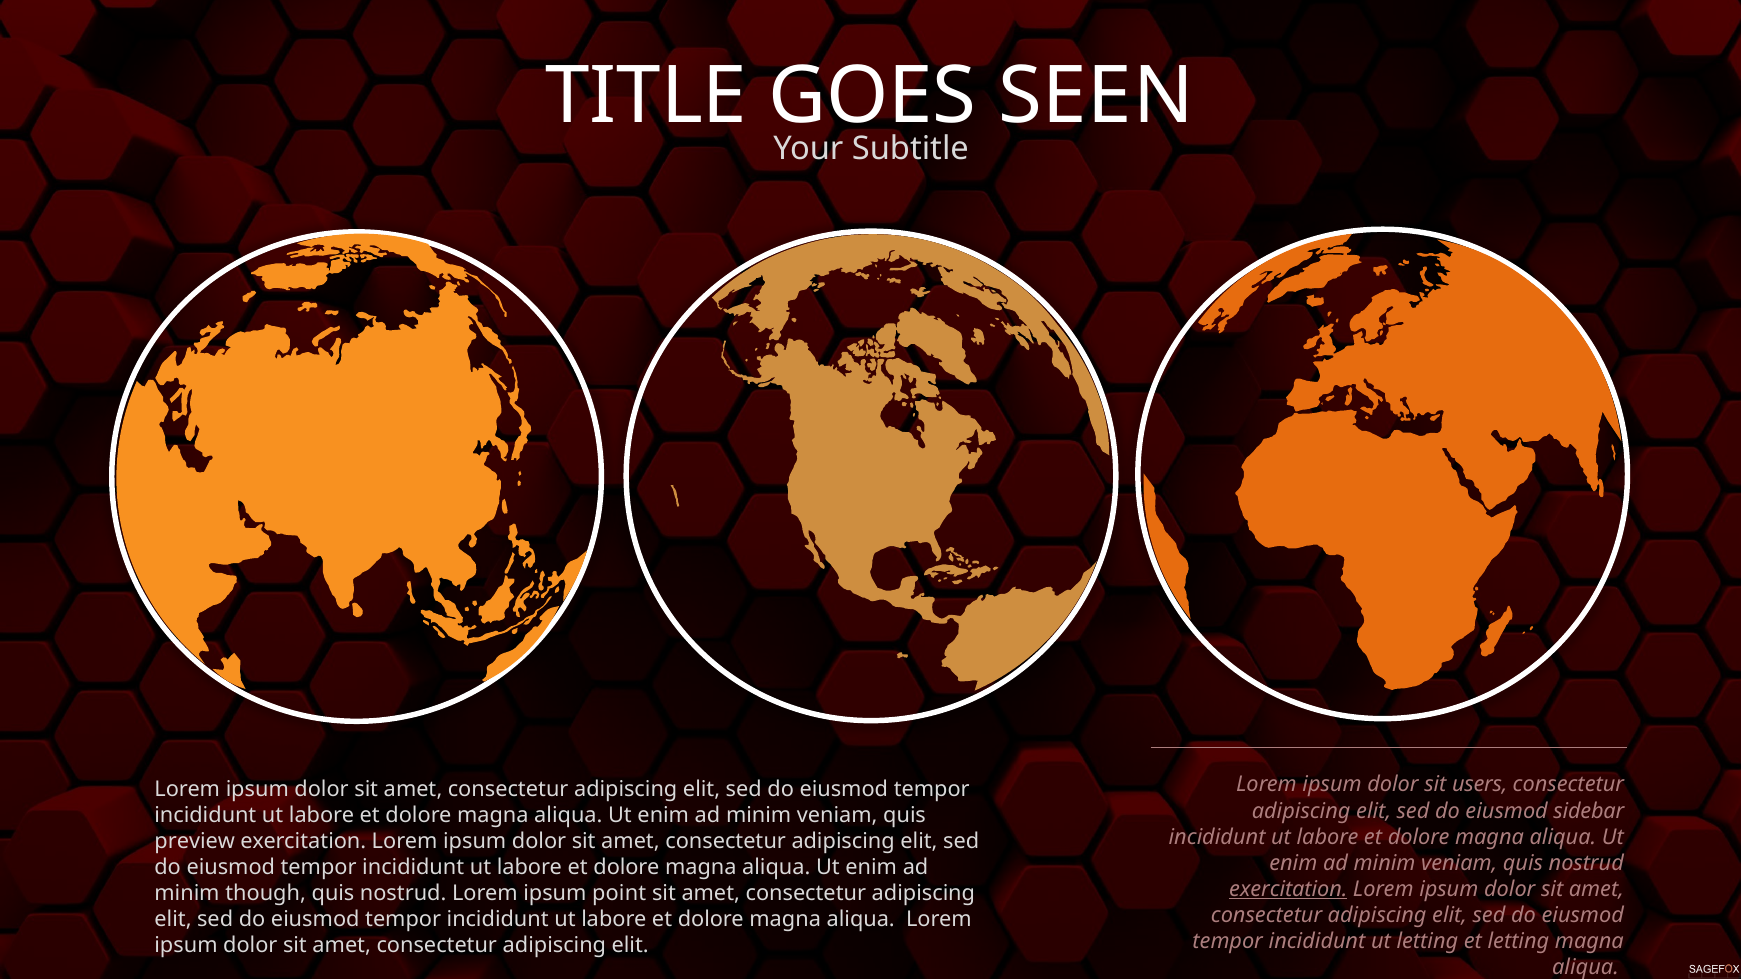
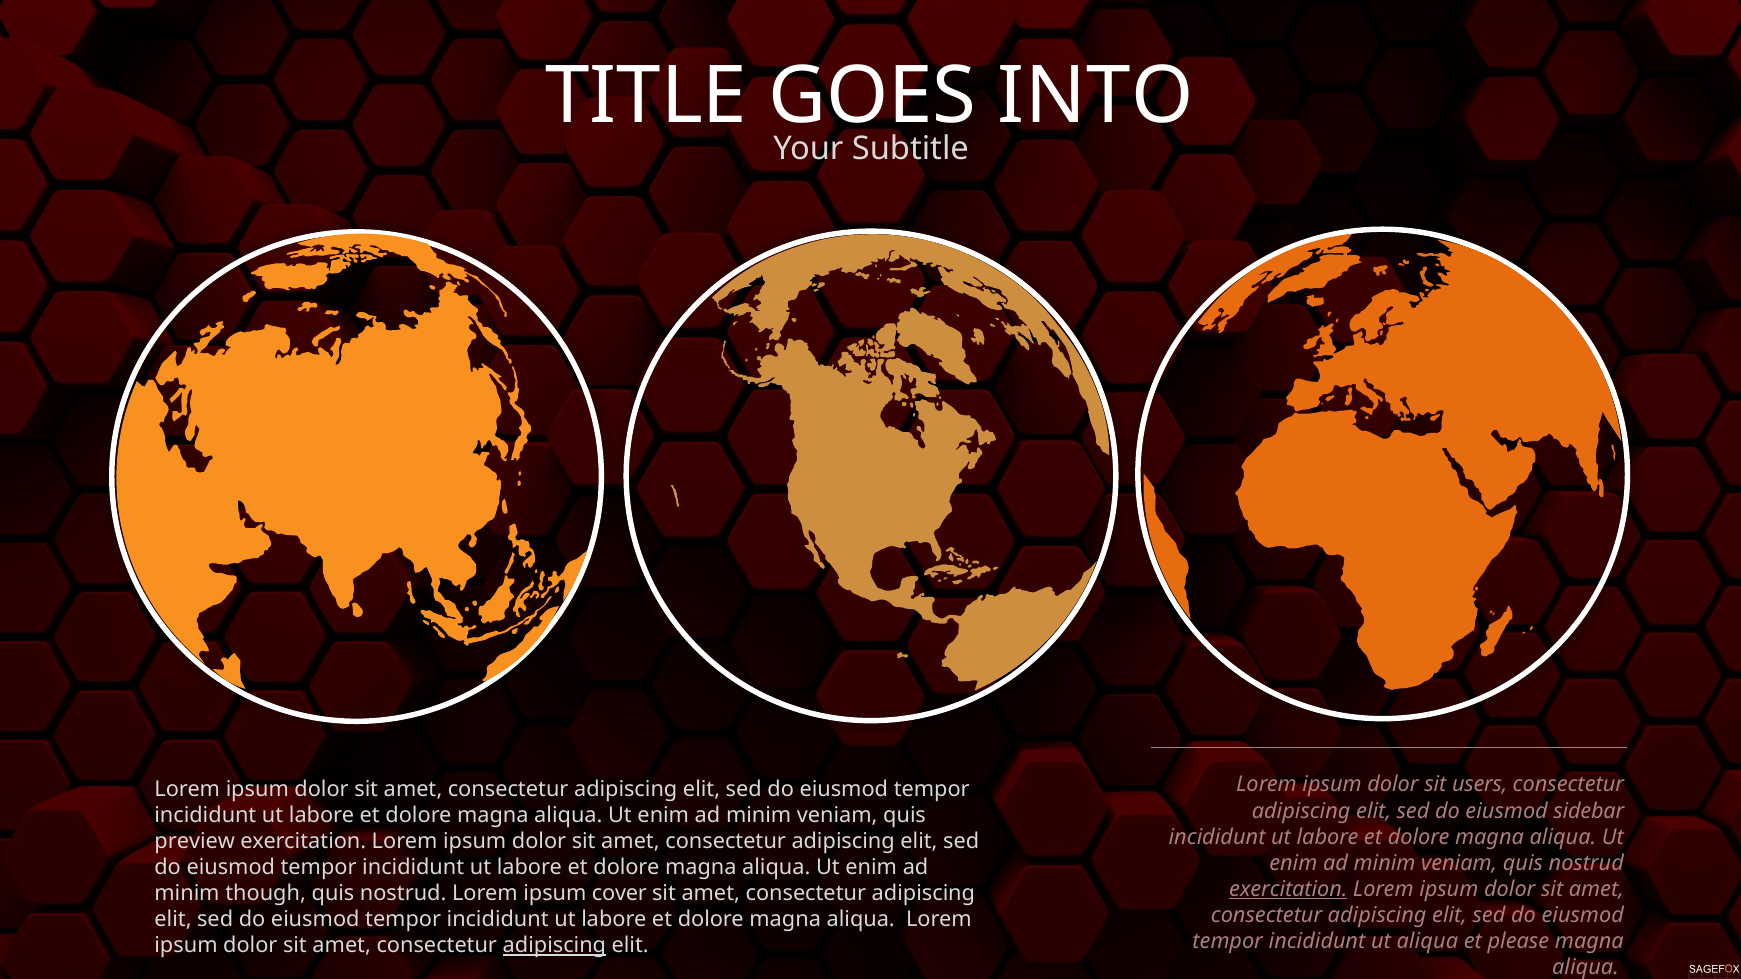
SEEN: SEEN -> INTO
point: point -> cover
ut letting: letting -> aliqua
et letting: letting -> please
adipiscing at (554, 946) underline: none -> present
